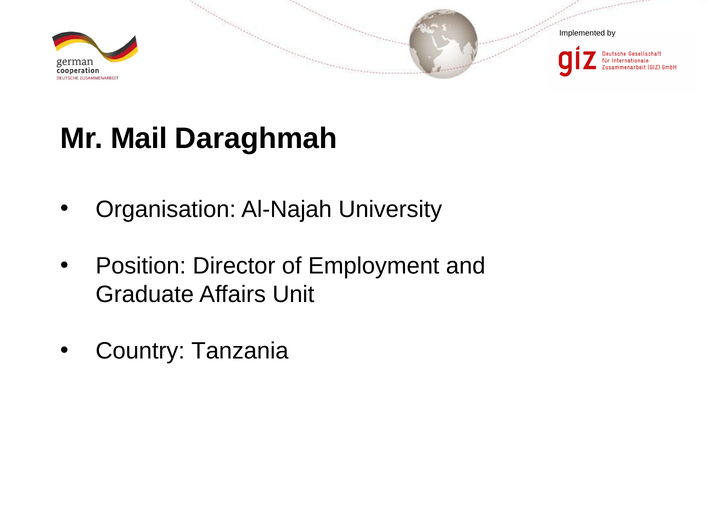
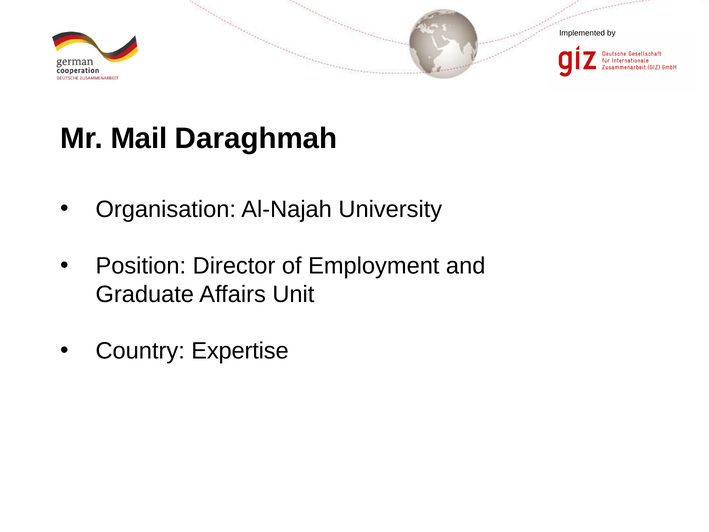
Tanzania: Tanzania -> Expertise
